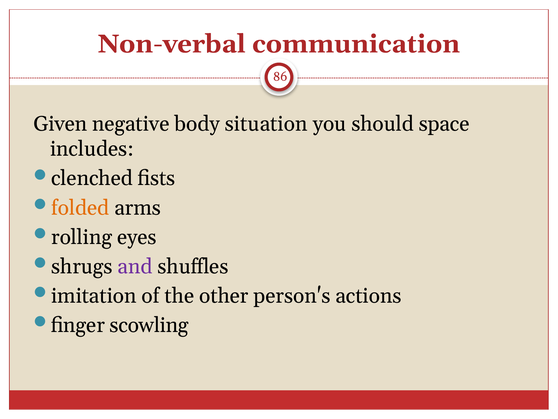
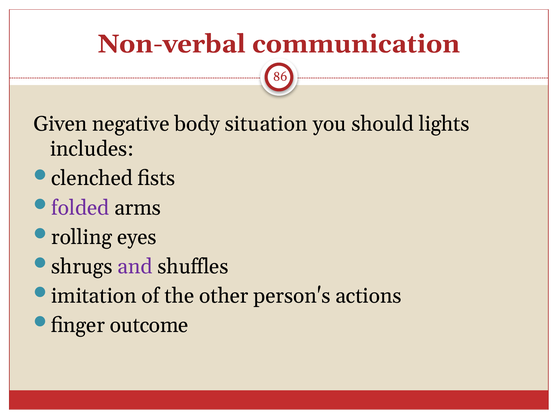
space: space -> lights
folded colour: orange -> purple
scowling: scowling -> outcome
